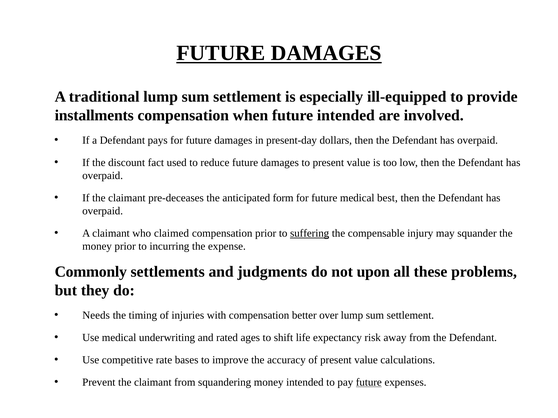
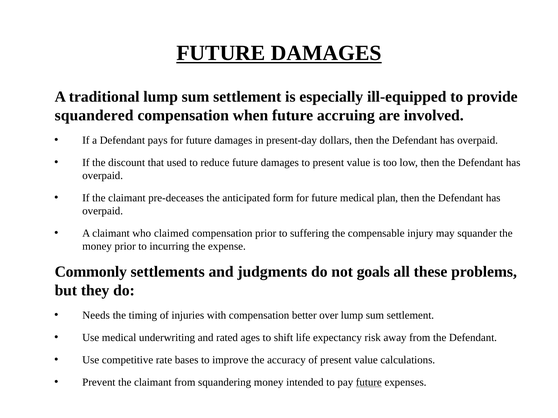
installments: installments -> squandered
future intended: intended -> accruing
fact: fact -> that
best: best -> plan
suffering underline: present -> none
upon: upon -> goals
